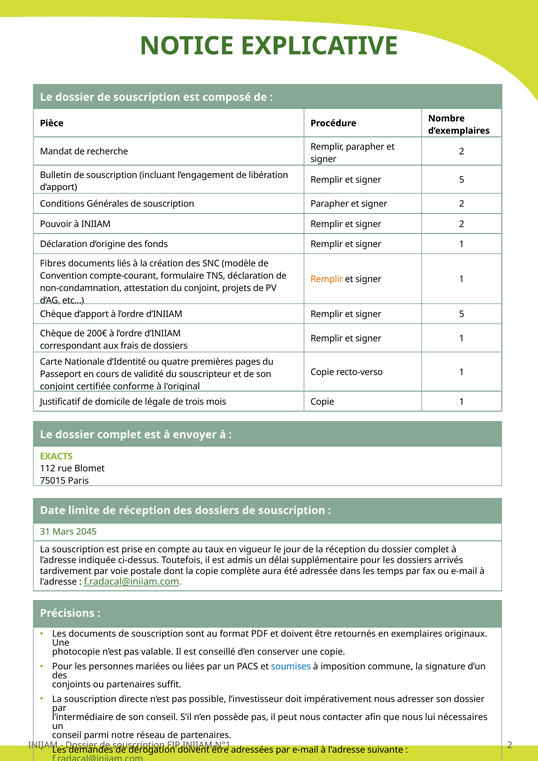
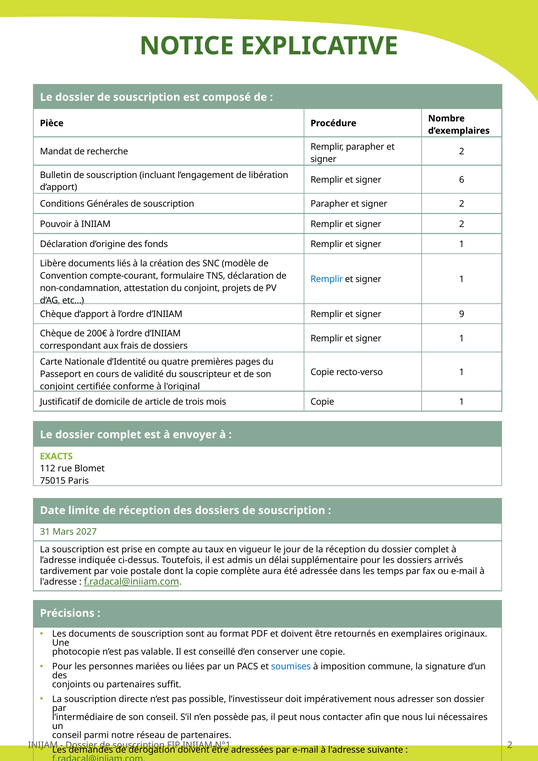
5 at (462, 180): 5 -> 6
Fibres: Fibres -> Libère
Remplir at (327, 279) colour: orange -> blue
5 at (462, 314): 5 -> 9
légale: légale -> article
2045: 2045 -> 2027
